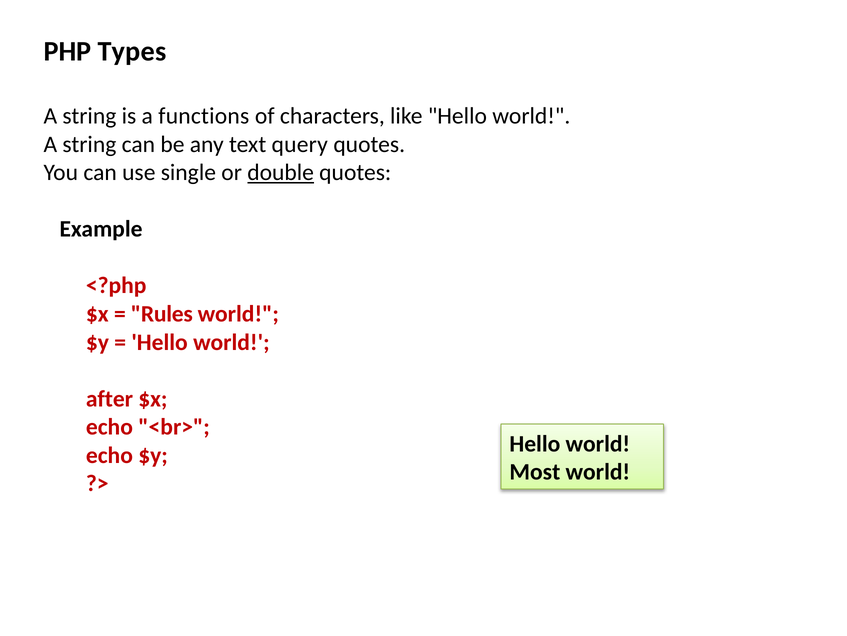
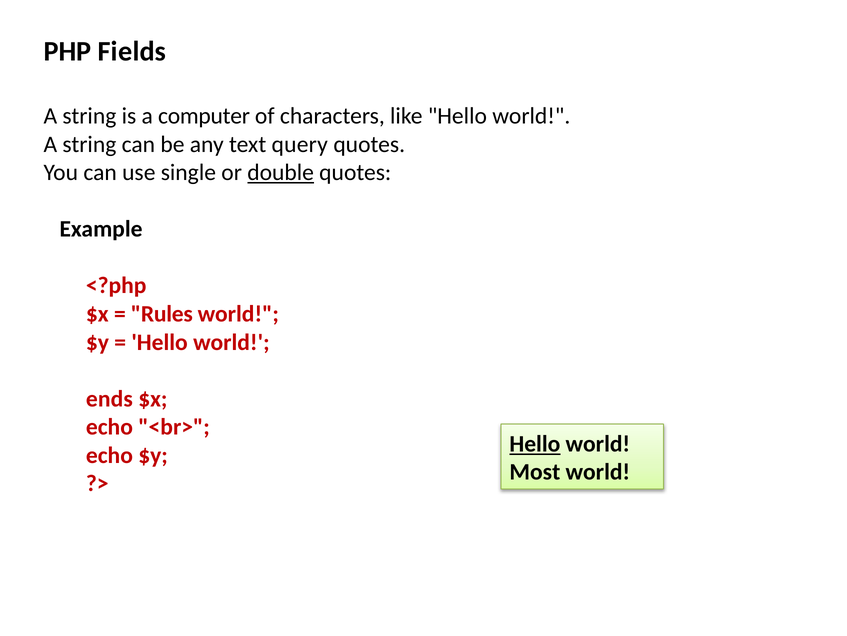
Types: Types -> Fields
functions: functions -> computer
after: after -> ends
Hello at (535, 443) underline: none -> present
